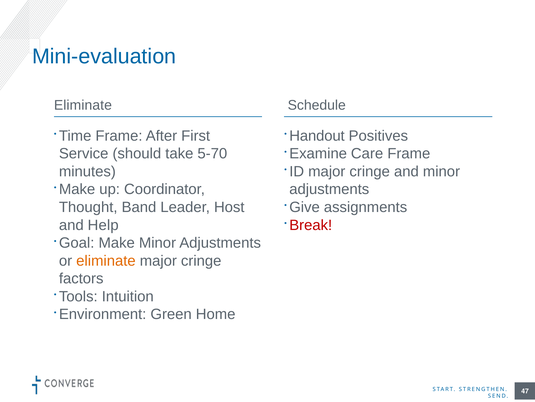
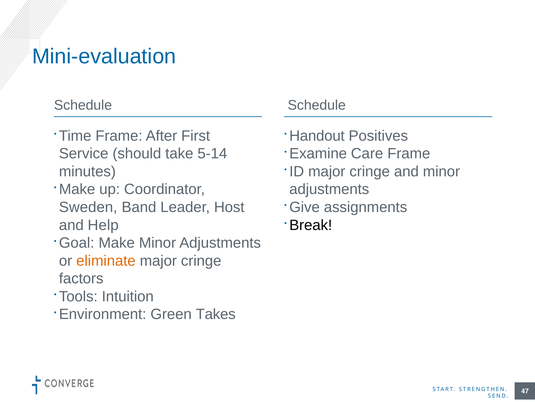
Eliminate at (83, 105): Eliminate -> Schedule
5-70: 5-70 -> 5-14
Thought: Thought -> Sweden
Break colour: red -> black
Home: Home -> Takes
